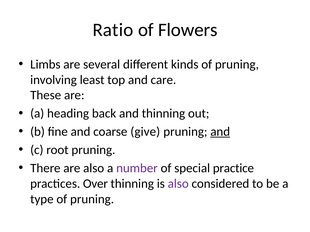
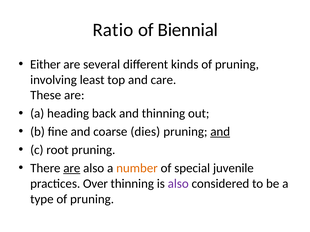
Flowers: Flowers -> Biennial
Limbs: Limbs -> Either
give: give -> dies
are at (72, 168) underline: none -> present
number colour: purple -> orange
practice: practice -> juvenile
